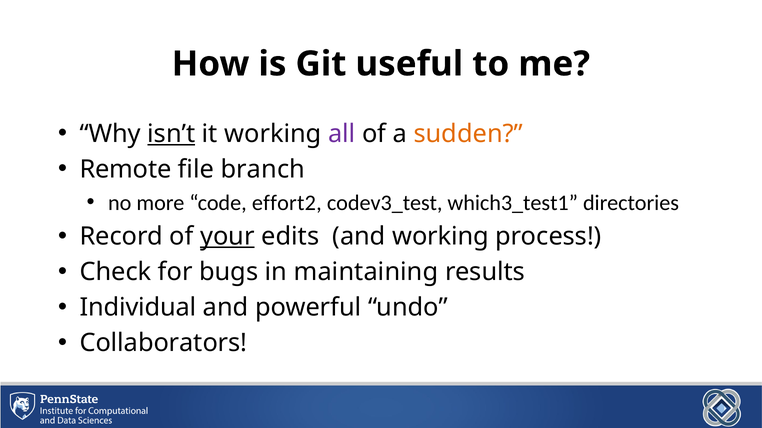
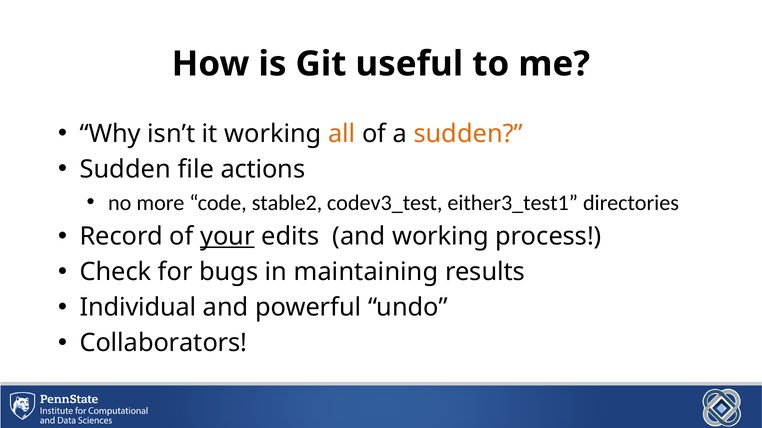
isn’t underline: present -> none
all colour: purple -> orange
Remote at (125, 170): Remote -> Sudden
branch: branch -> actions
effort2: effort2 -> stable2
which3_test1: which3_test1 -> either3_test1
